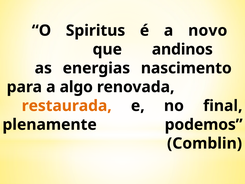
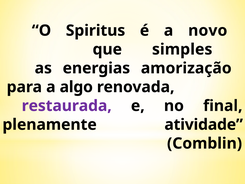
andinos: andinos -> simples
nascimento: nascimento -> amorização
restaurada colour: orange -> purple
podemos: podemos -> atividade
